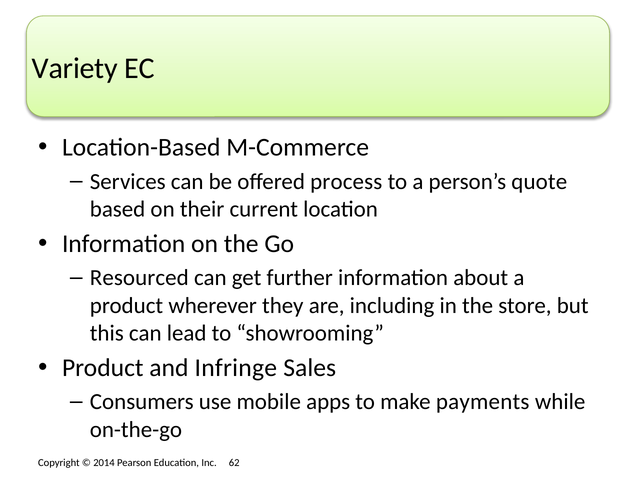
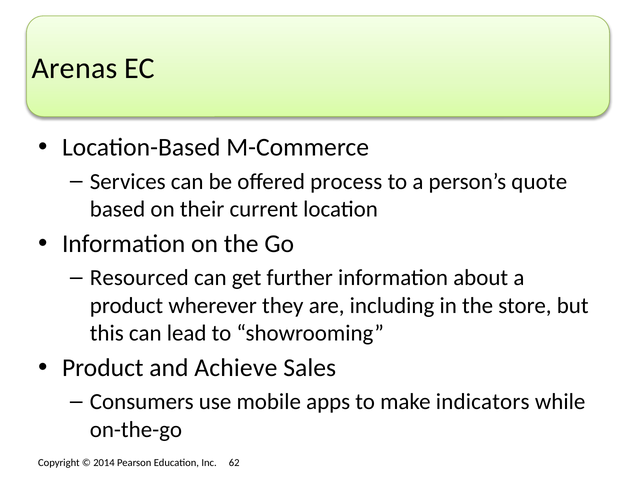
Variety: Variety -> Arenas
Infringe: Infringe -> Achieve
payments: payments -> indicators
